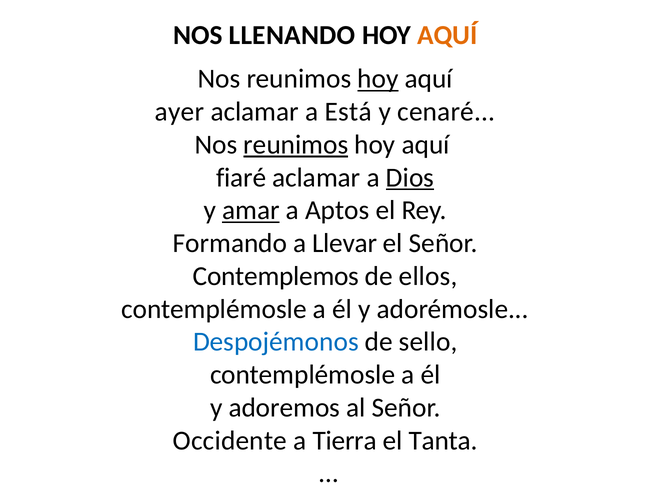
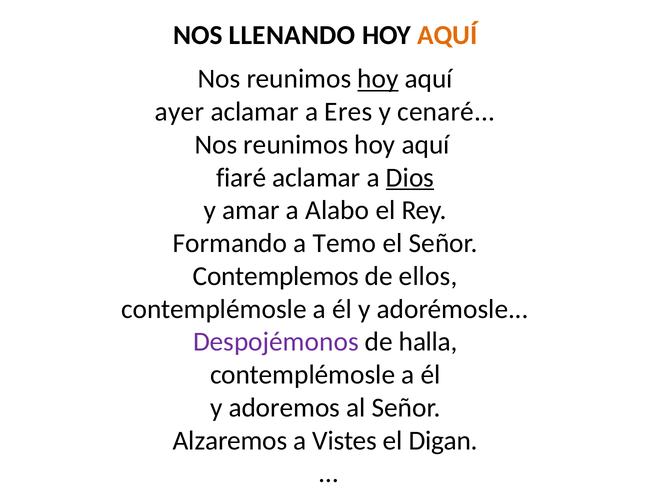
Está: Está -> Eres
reunimos at (296, 145) underline: present -> none
amar underline: present -> none
Aptos: Aptos -> Alabo
Llevar: Llevar -> Temo
Despojémonos colour: blue -> purple
sello: sello -> halla
Occidente: Occidente -> Alzaremos
Tierra: Tierra -> Vistes
Tanta: Tanta -> Digan
